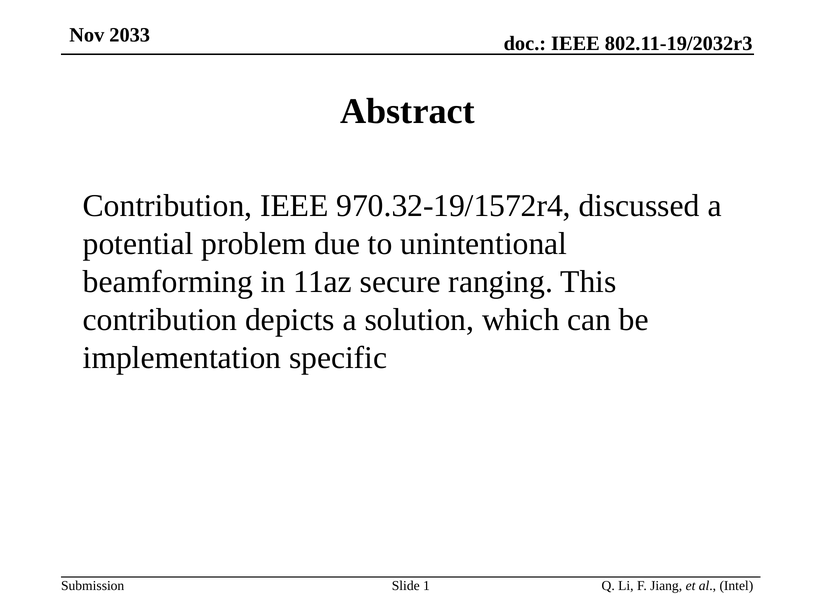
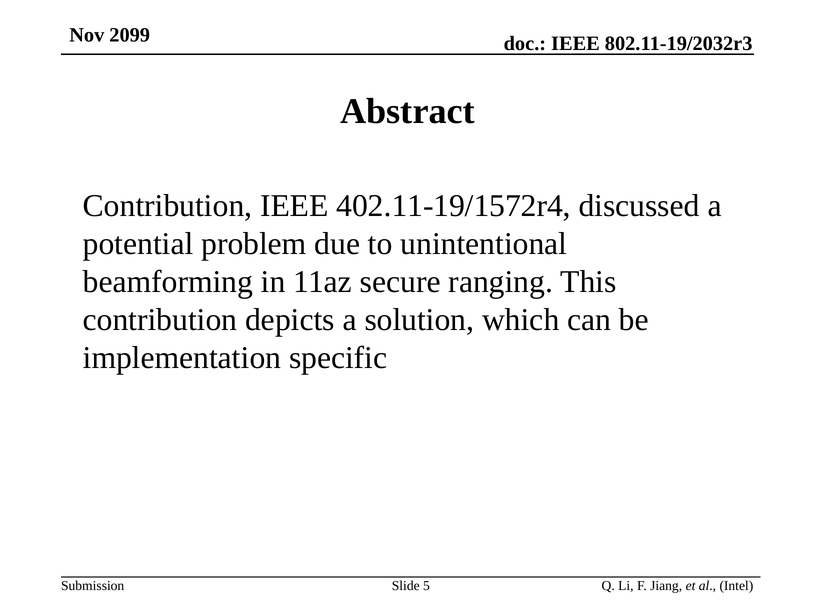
2033: 2033 -> 2099
970.32-19/1572r4: 970.32-19/1572r4 -> 402.11-19/1572r4
1: 1 -> 5
